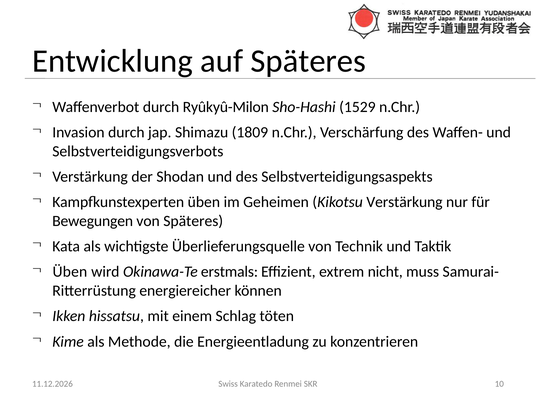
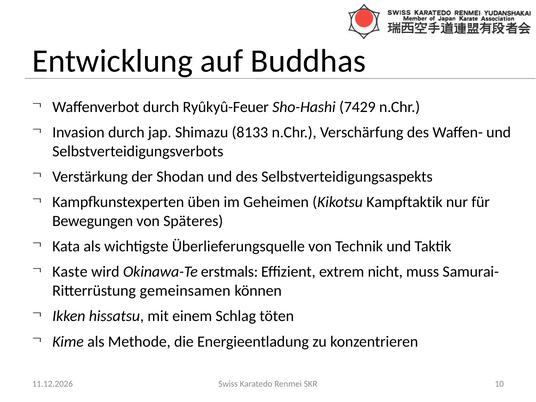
auf Späteres: Späteres -> Buddhas
Ryûkyû-Milon: Ryûkyû-Milon -> Ryûkyû-Feuer
1529: 1529 -> 7429
1809: 1809 -> 8133
Kikotsu Verstärkung: Verstärkung -> Kampftaktik
Üben at (70, 272): Üben -> Kaste
energiereicher: energiereicher -> gemeinsamen
